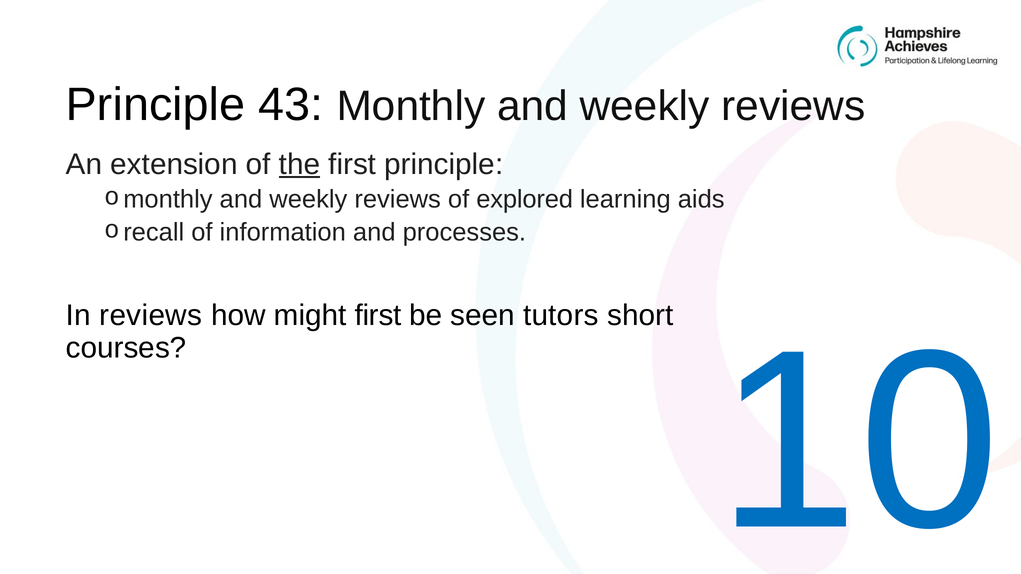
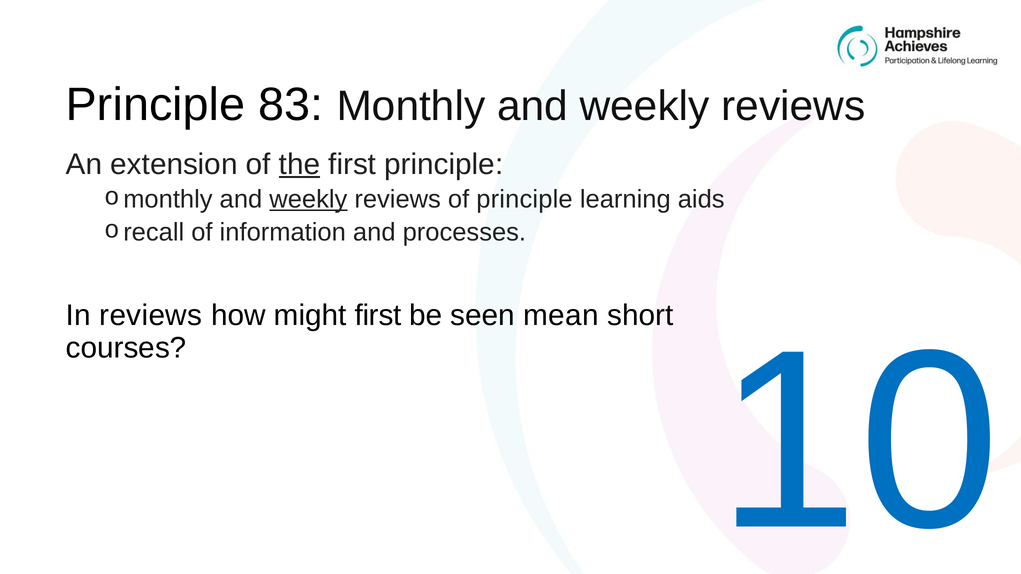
43: 43 -> 83
weekly at (308, 200) underline: none -> present
of explored: explored -> principle
tutors: tutors -> mean
